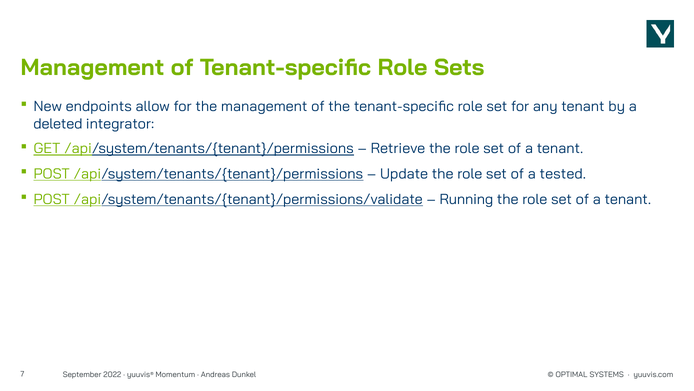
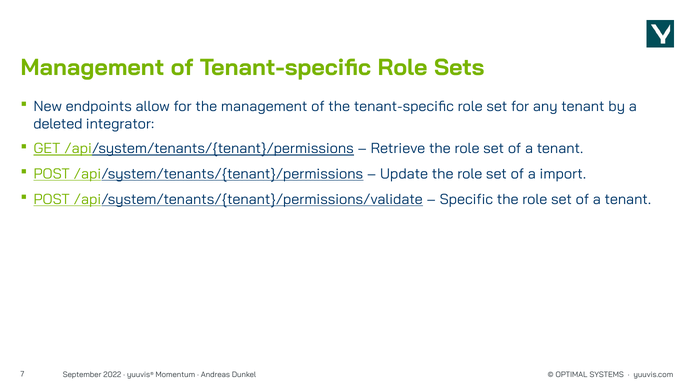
tested: tested -> import
Running: Running -> Specific
